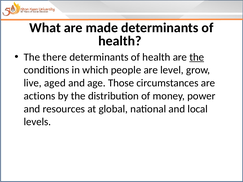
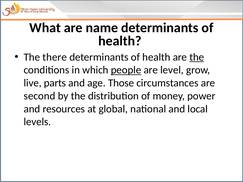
made: made -> name
people underline: none -> present
aged: aged -> parts
actions: actions -> second
